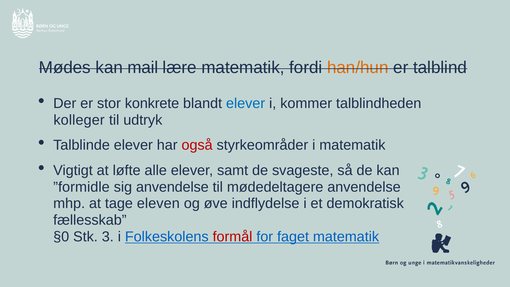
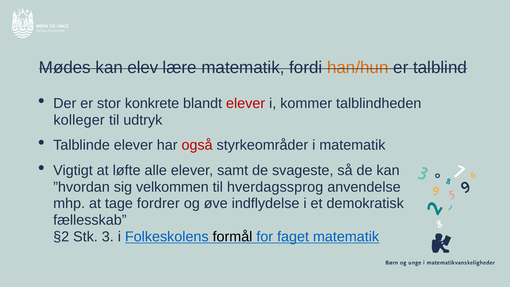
mail: mail -> elev
elever at (246, 103) colour: blue -> red
”formidle: ”formidle -> ”hvordan
sig anvendelse: anvendelse -> velkommen
mødedeltagere: mødedeltagere -> hverdagssprog
eleven: eleven -> fordrer
§0: §0 -> §2
formål colour: red -> black
